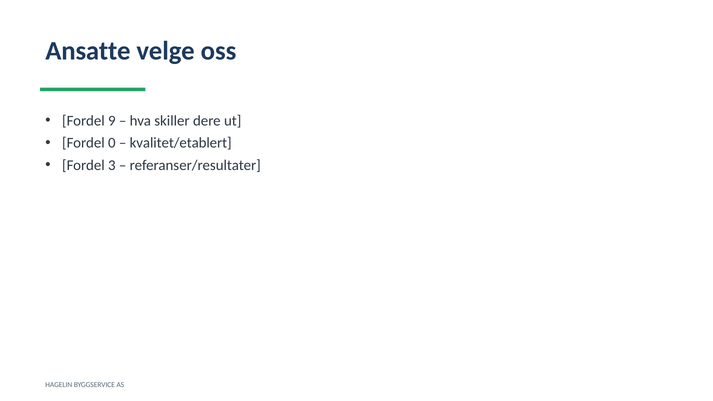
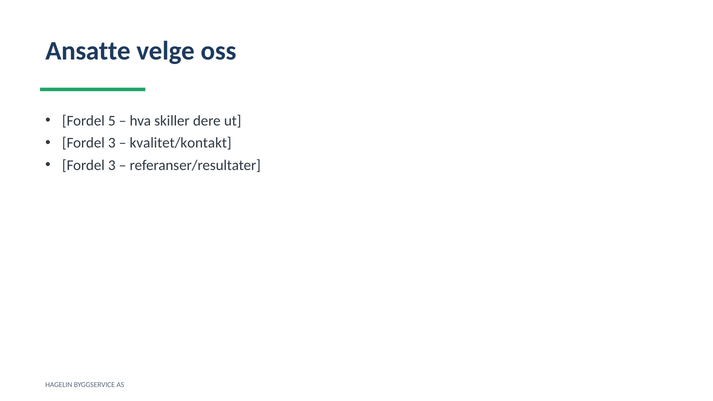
9: 9 -> 5
0 at (112, 143): 0 -> 3
kvalitet/etablert: kvalitet/etablert -> kvalitet/kontakt
